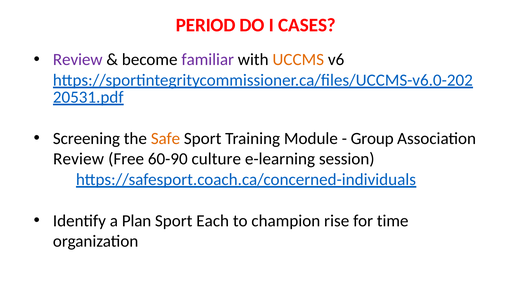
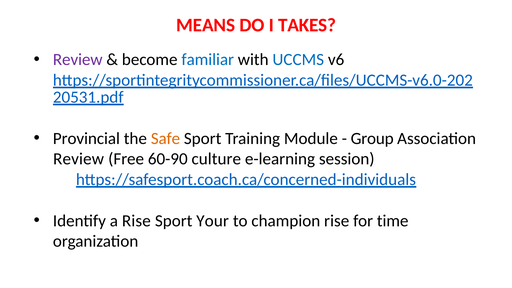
PERIOD: PERIOD -> MEANS
CASES: CASES -> TAKES
familiar colour: purple -> blue
UCCMS colour: orange -> blue
Screening: Screening -> Provincial
a Plan: Plan -> Rise
Each: Each -> Your
